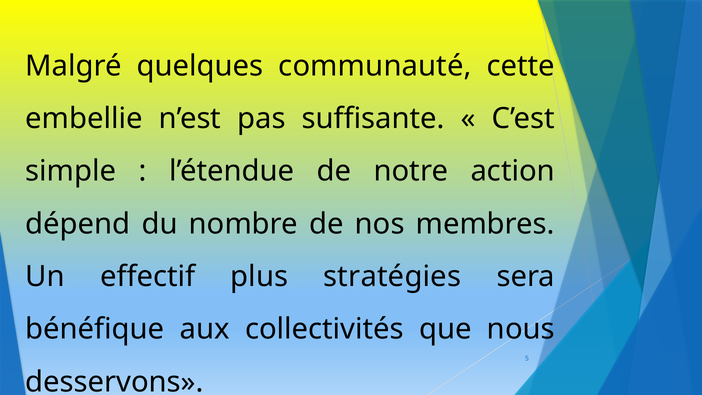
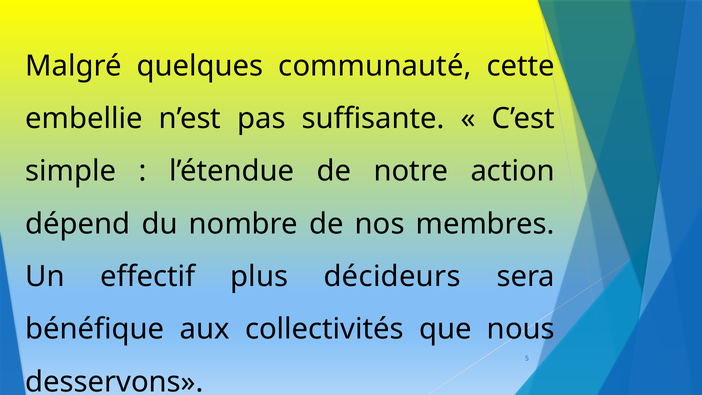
stratégies: stratégies -> décideurs
